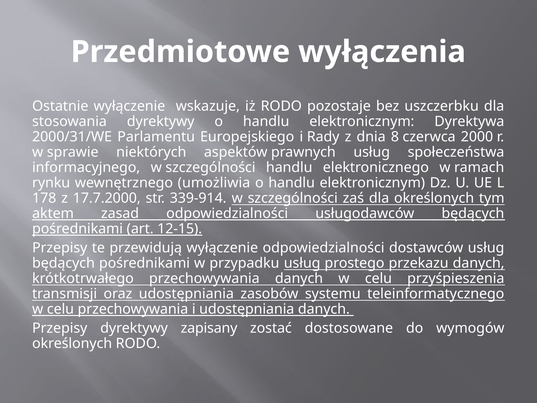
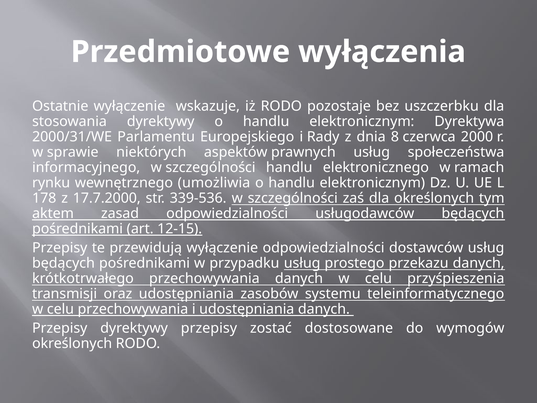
339-914: 339-914 -> 339-536
dyrektywy zapisany: zapisany -> przepisy
